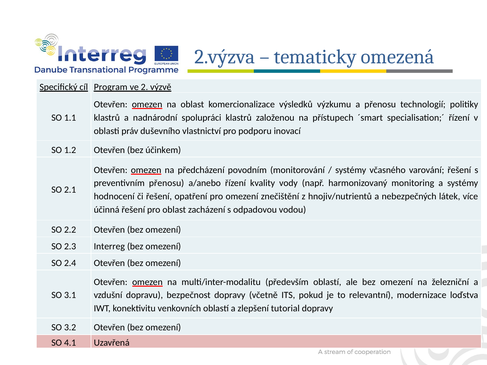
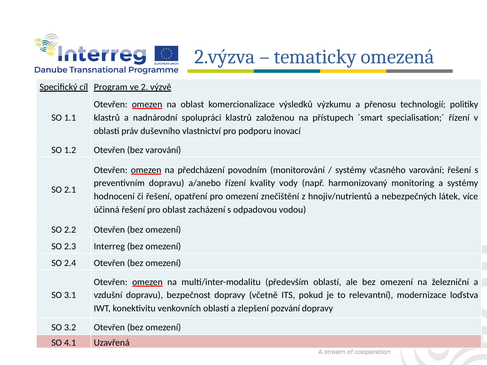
bez účinkem: účinkem -> varování
preventivním přenosu: přenosu -> dopravu
tutorial: tutorial -> pozvání
